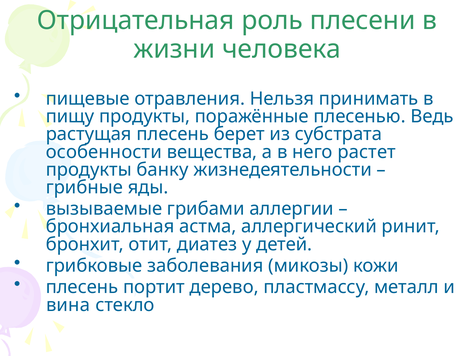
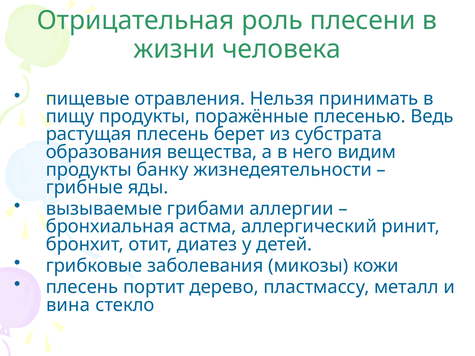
особенности: особенности -> образования
растет: растет -> видим
